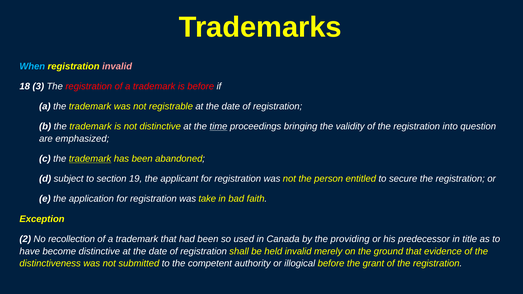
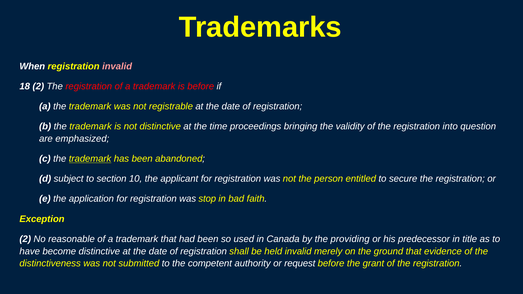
When colour: light blue -> white
18 3: 3 -> 2
time underline: present -> none
19: 19 -> 10
take: take -> stop
recollection: recollection -> reasonable
illogical: illogical -> request
